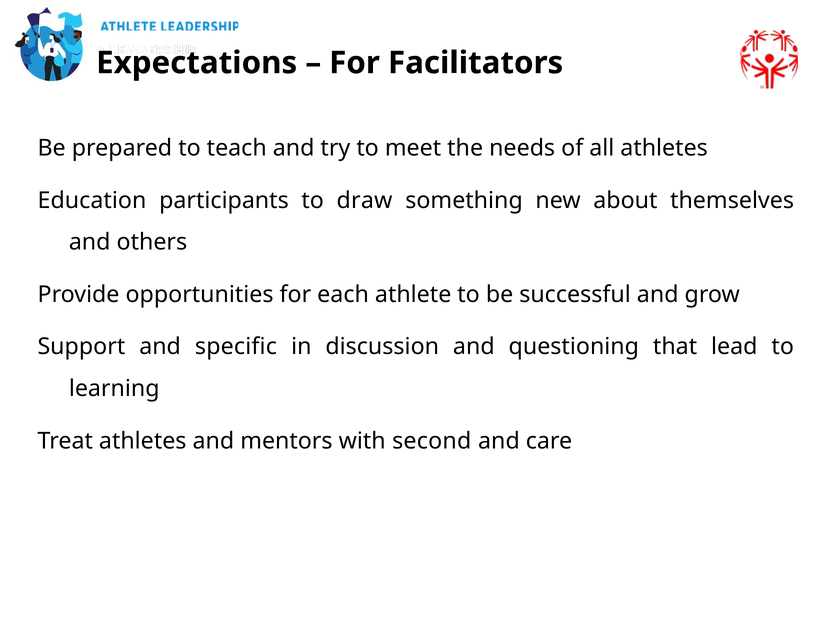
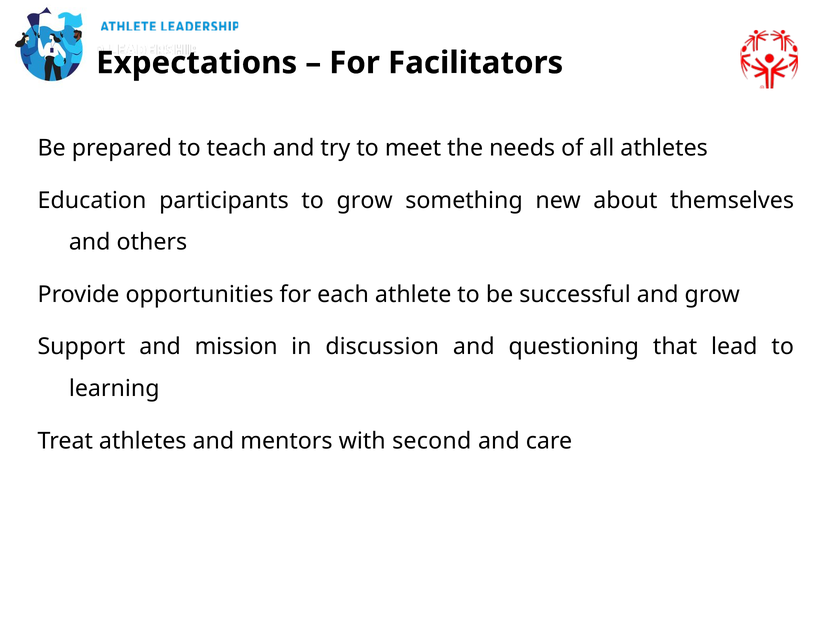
to draw: draw -> grow
specific: specific -> mission
